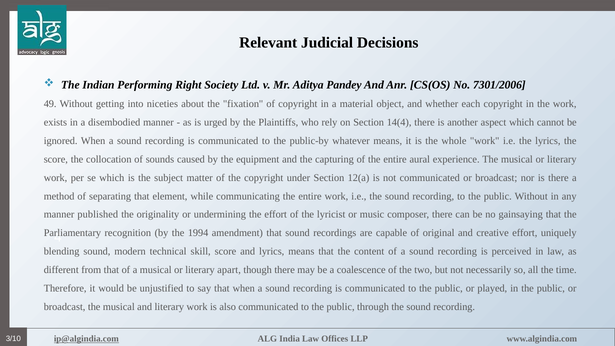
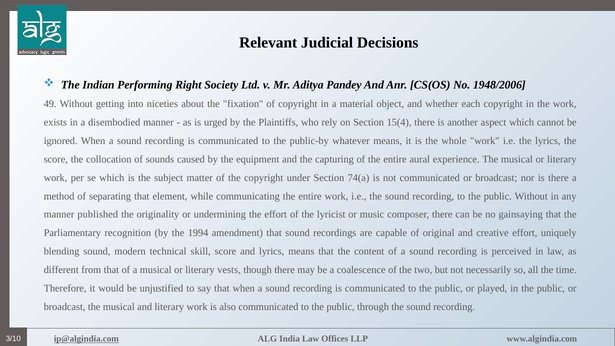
7301/2006: 7301/2006 -> 1948/2006
14(4: 14(4 -> 15(4
12(a: 12(a -> 74(a
apart: apart -> vests
